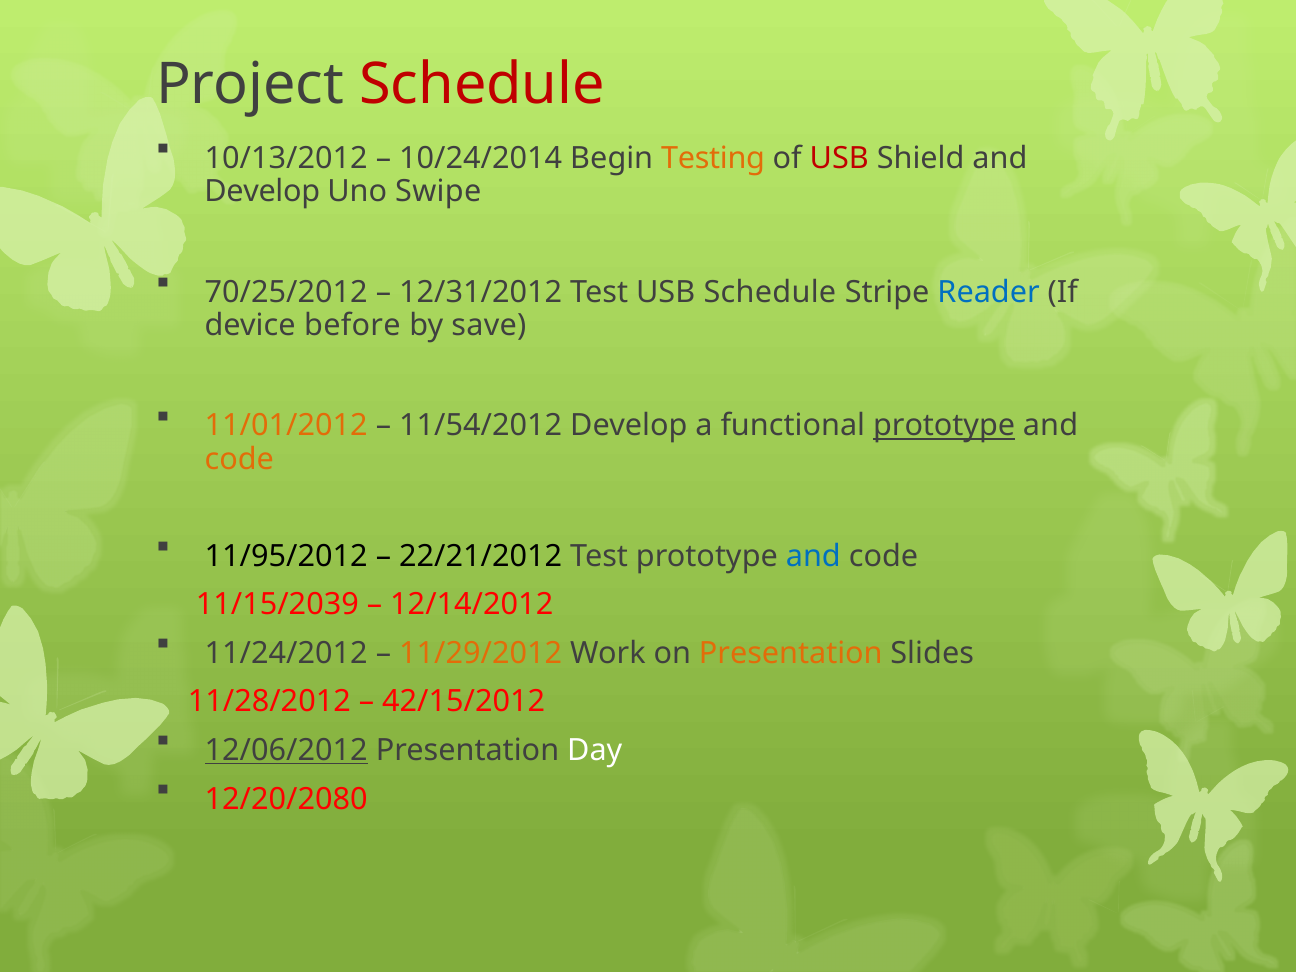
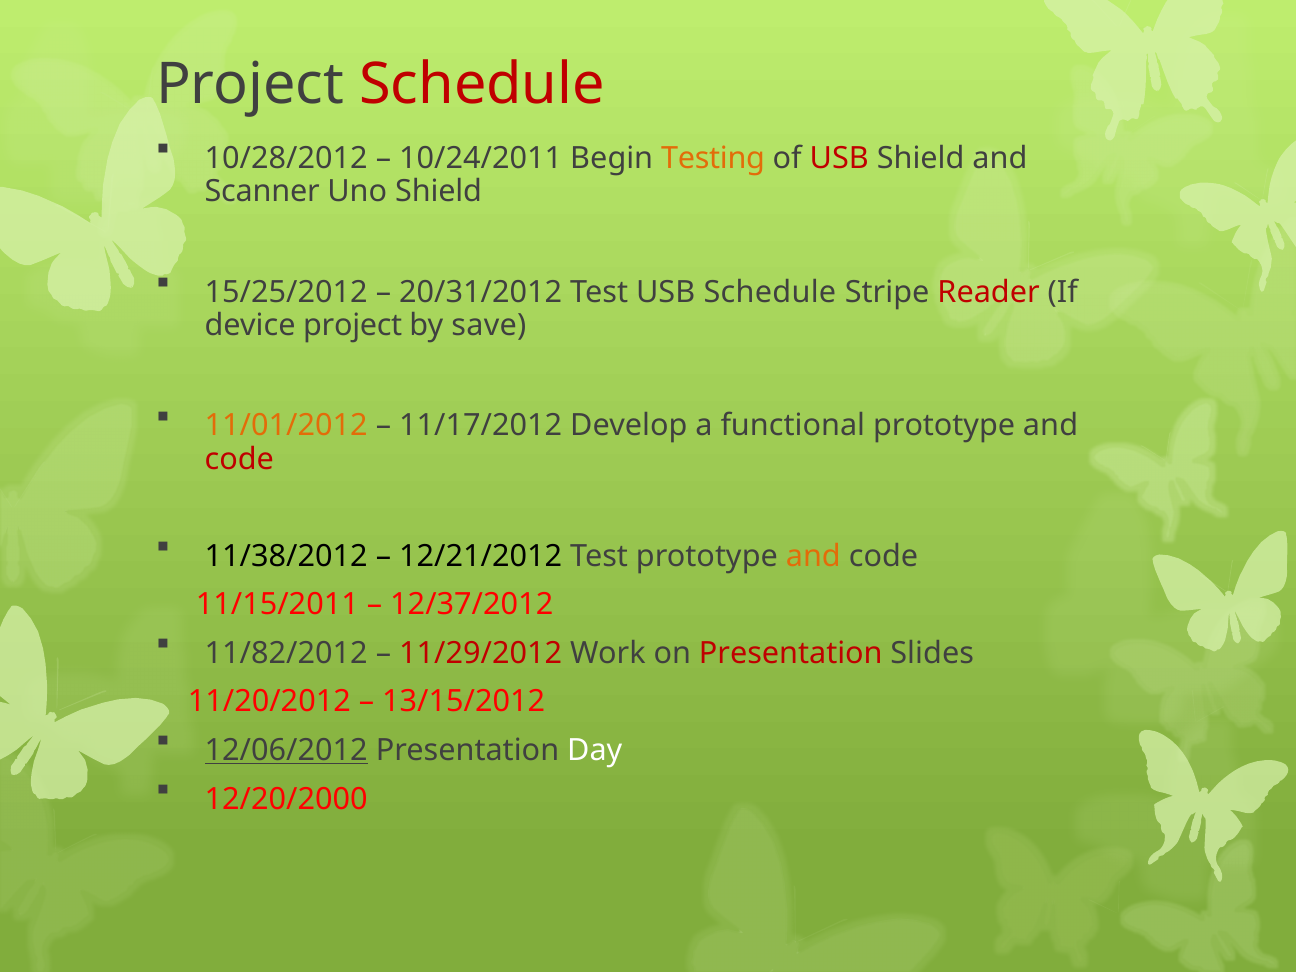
10/13/2012: 10/13/2012 -> 10/28/2012
10/24/2014: 10/24/2014 -> 10/24/2011
Develop at (262, 191): Develop -> Scanner
Uno Swipe: Swipe -> Shield
70/25/2012: 70/25/2012 -> 15/25/2012
12/31/2012: 12/31/2012 -> 20/31/2012
Reader colour: blue -> red
device before: before -> project
11/54/2012: 11/54/2012 -> 11/17/2012
prototype at (944, 426) underline: present -> none
code at (239, 459) colour: orange -> red
11/95/2012: 11/95/2012 -> 11/38/2012
22/21/2012: 22/21/2012 -> 12/21/2012
and at (813, 556) colour: blue -> orange
11/15/2039: 11/15/2039 -> 11/15/2011
12/14/2012: 12/14/2012 -> 12/37/2012
11/24/2012: 11/24/2012 -> 11/82/2012
11/29/2012 colour: orange -> red
Presentation at (791, 653) colour: orange -> red
11/28/2012: 11/28/2012 -> 11/20/2012
42/15/2012: 42/15/2012 -> 13/15/2012
12/20/2080: 12/20/2080 -> 12/20/2000
